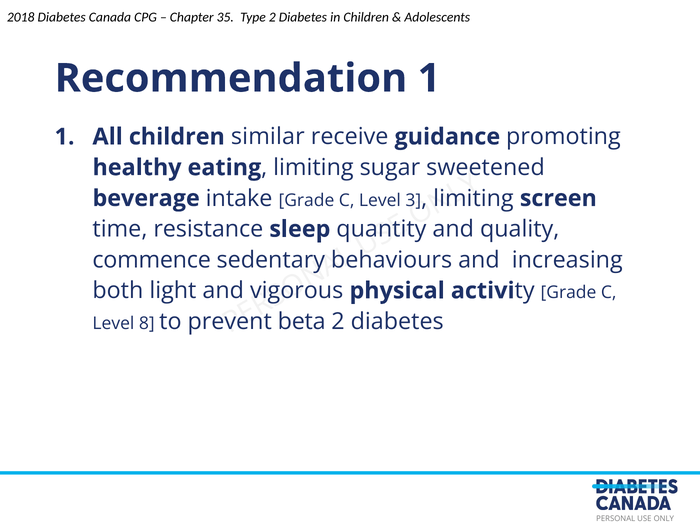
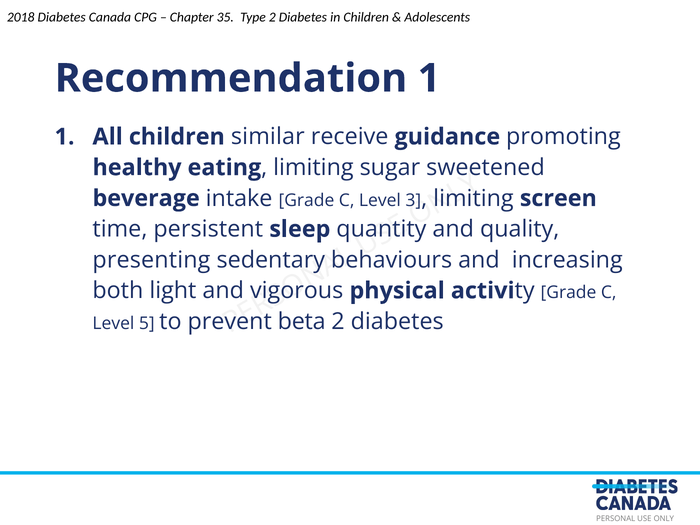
resistance: resistance -> persistent
commence: commence -> presenting
8: 8 -> 5
